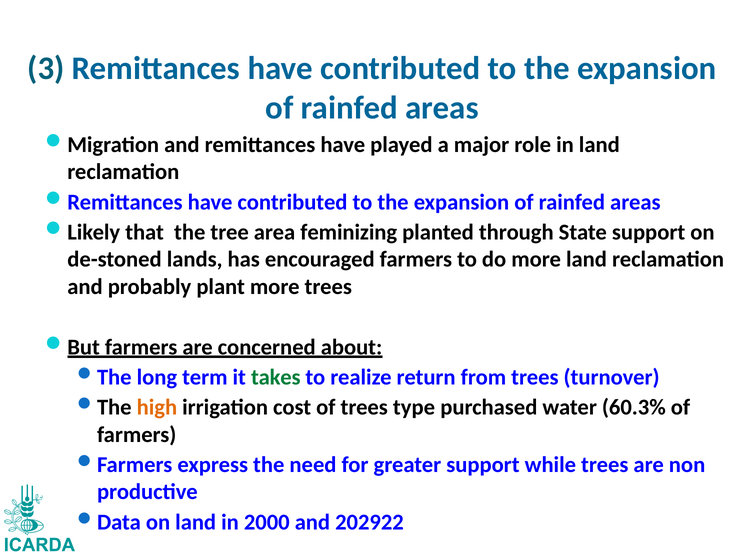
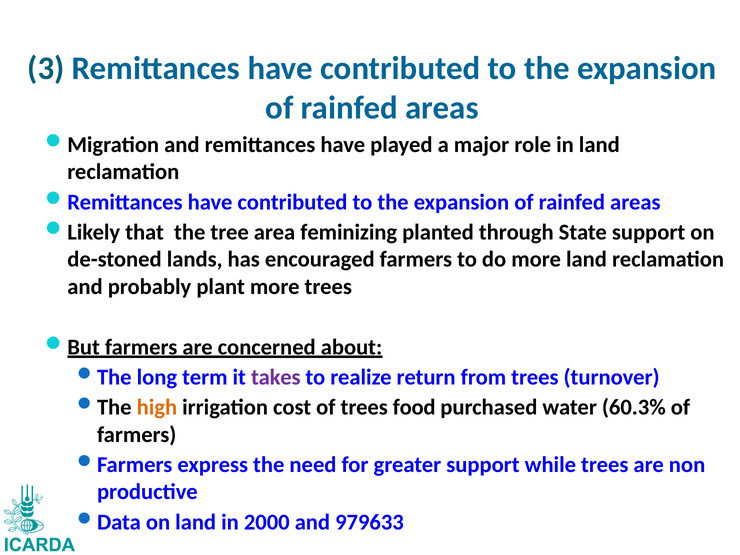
takes colour: green -> purple
type: type -> food
202922: 202922 -> 979633
